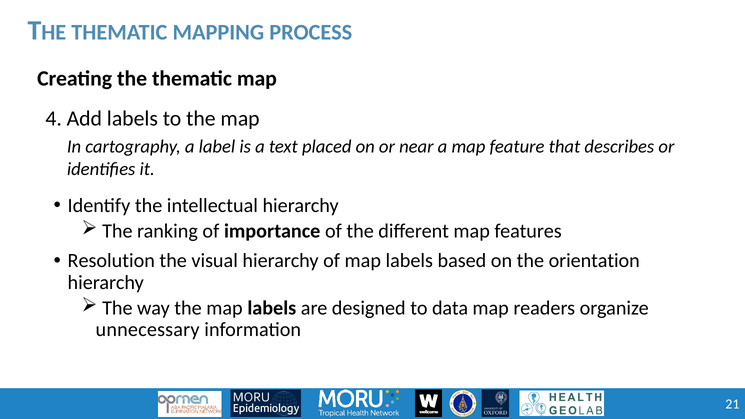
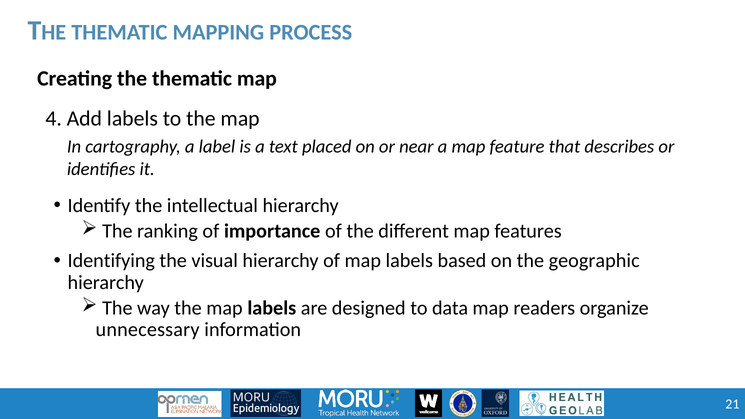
Resolution: Resolution -> Identifying
orientation: orientation -> geographic
